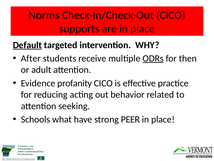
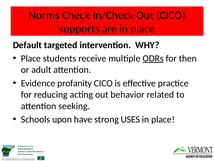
Default underline: present -> none
After at (31, 58): After -> Place
what: what -> upon
PEER: PEER -> USES
